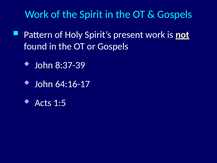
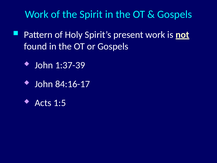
8:37-39: 8:37-39 -> 1:37-39
64:16-17: 64:16-17 -> 84:16-17
